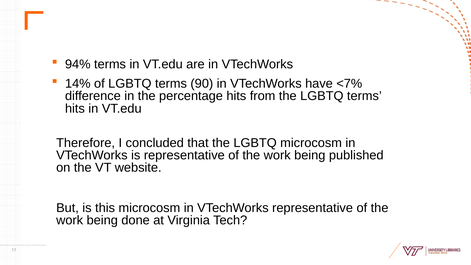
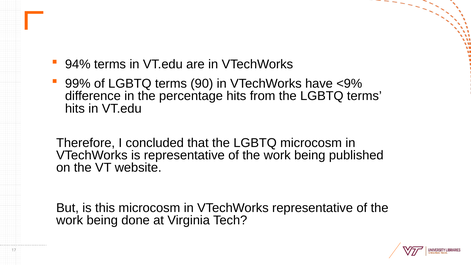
14%: 14% -> 99%
<7%: <7% -> <9%
